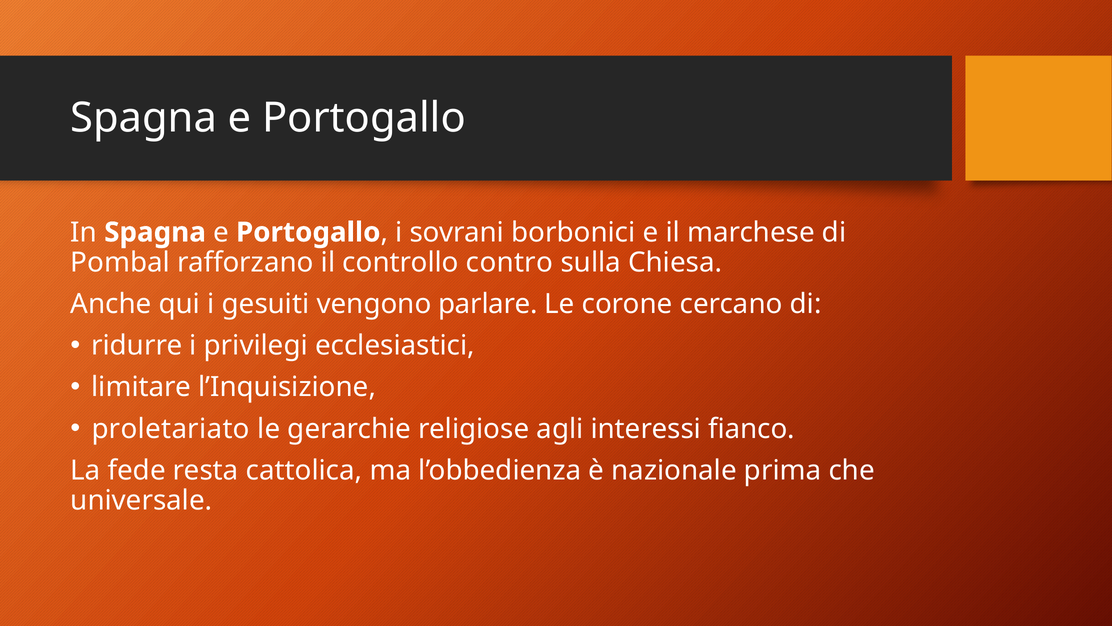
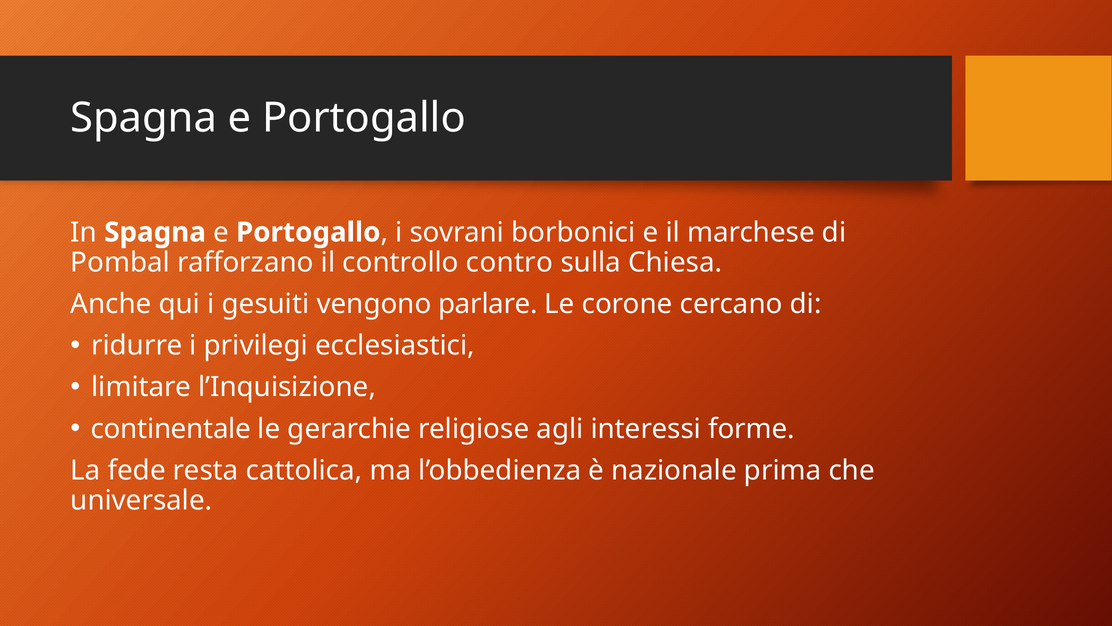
proletariato: proletariato -> continentale
fianco: fianco -> forme
